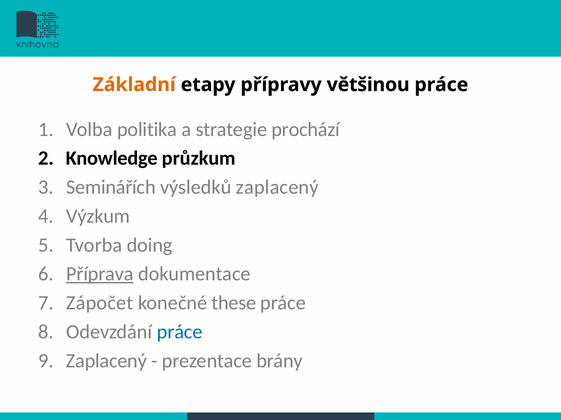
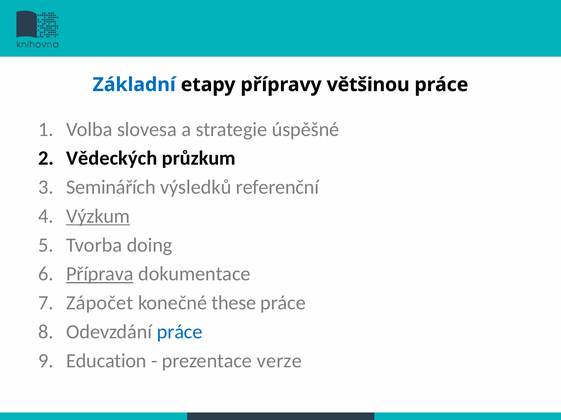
Základní colour: orange -> blue
politika: politika -> slovesa
prochází: prochází -> úspěšné
Knowledge: Knowledge -> Vědeckých
výsledků zaplacený: zaplacený -> referenční
Výzkum underline: none -> present
Zaplacený at (106, 361): Zaplacený -> Education
brány: brány -> verze
